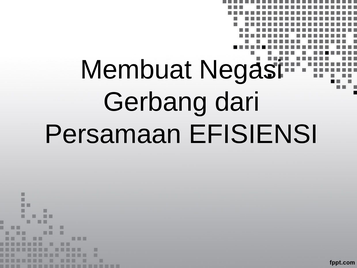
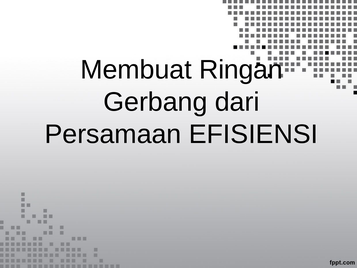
Negasi: Negasi -> Ringan
